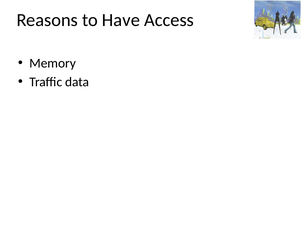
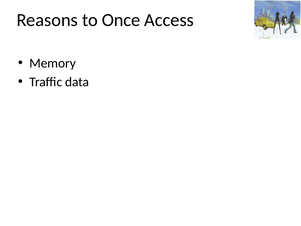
Have: Have -> Once
